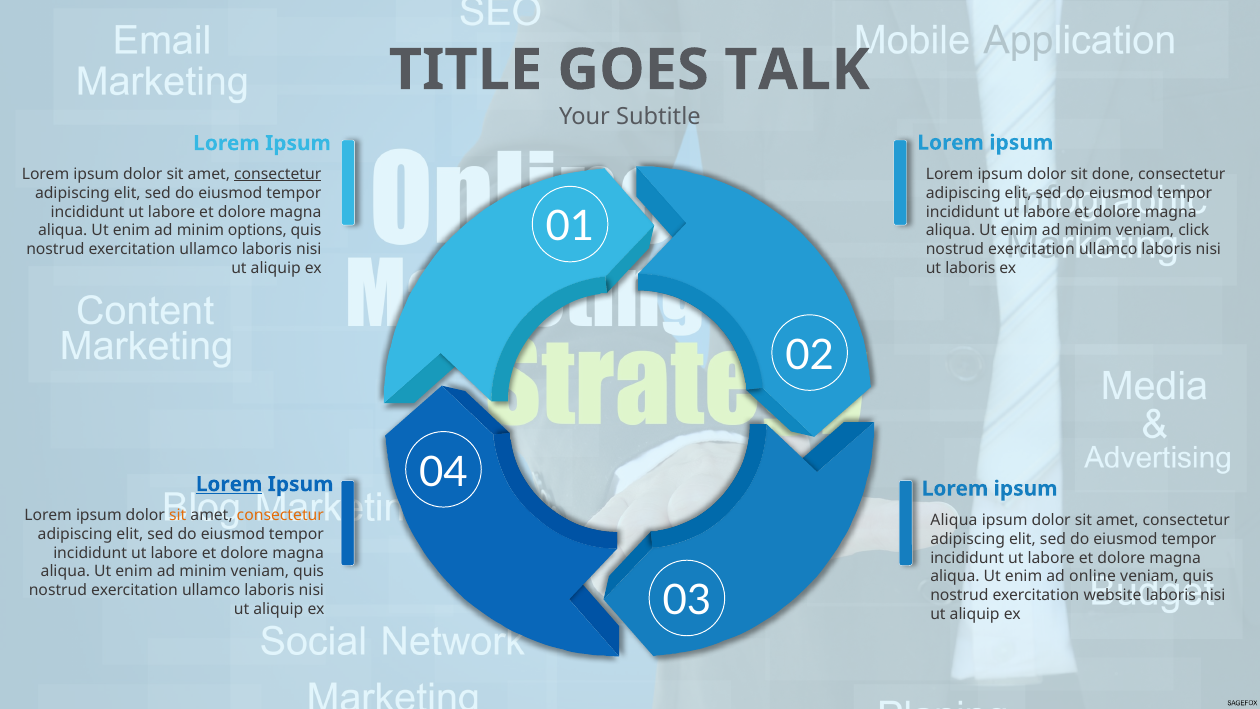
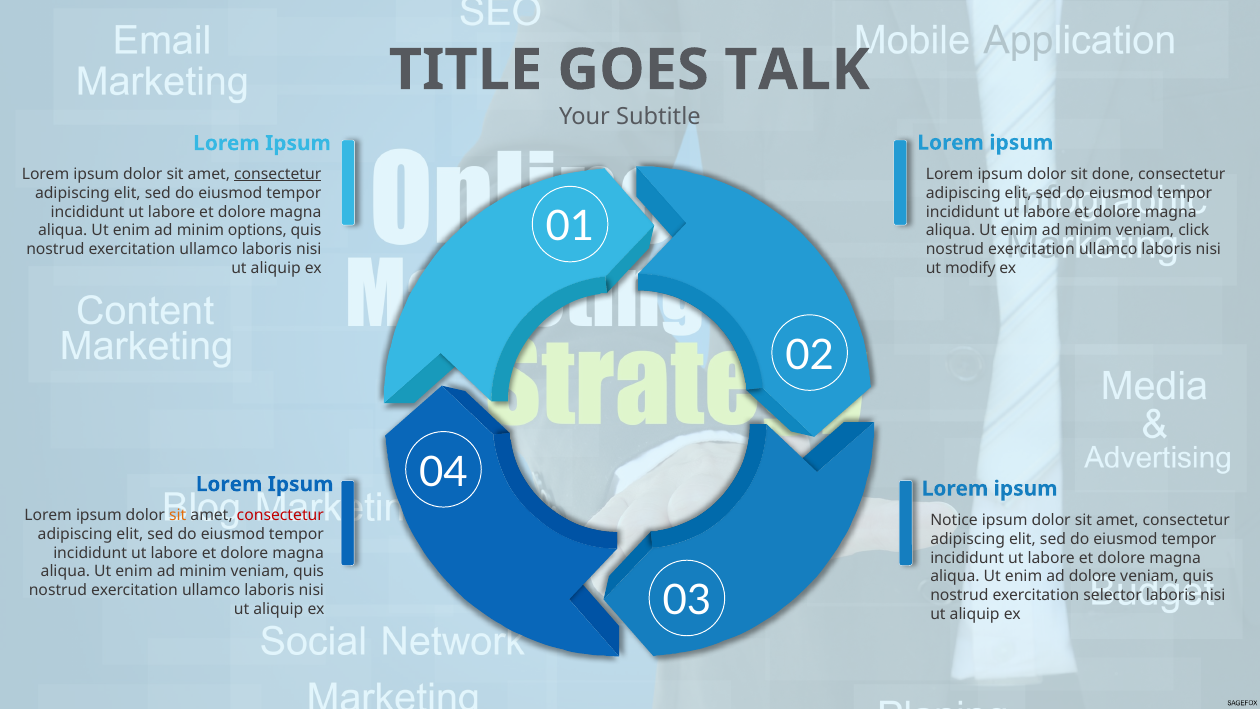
ut laboris: laboris -> modify
Lorem at (229, 484) underline: present -> none
consectetur at (280, 515) colour: orange -> red
Aliqua at (954, 520): Aliqua -> Notice
ad online: online -> dolore
website: website -> selector
